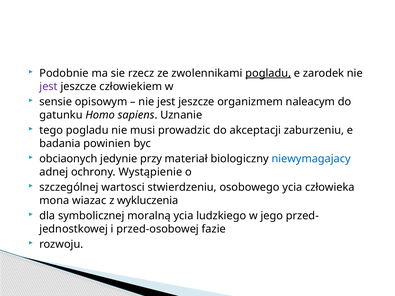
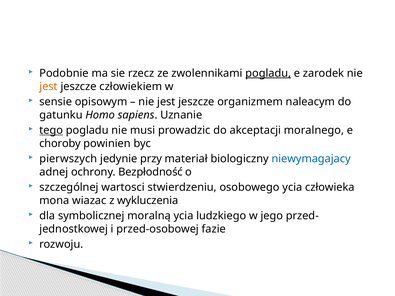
jest at (49, 86) colour: purple -> orange
tego underline: none -> present
zaburzeniu: zaburzeniu -> moralnego
badania: badania -> choroby
obciaonych: obciaonych -> pierwszych
Wystąpienie: Wystąpienie -> Bezpłodność
